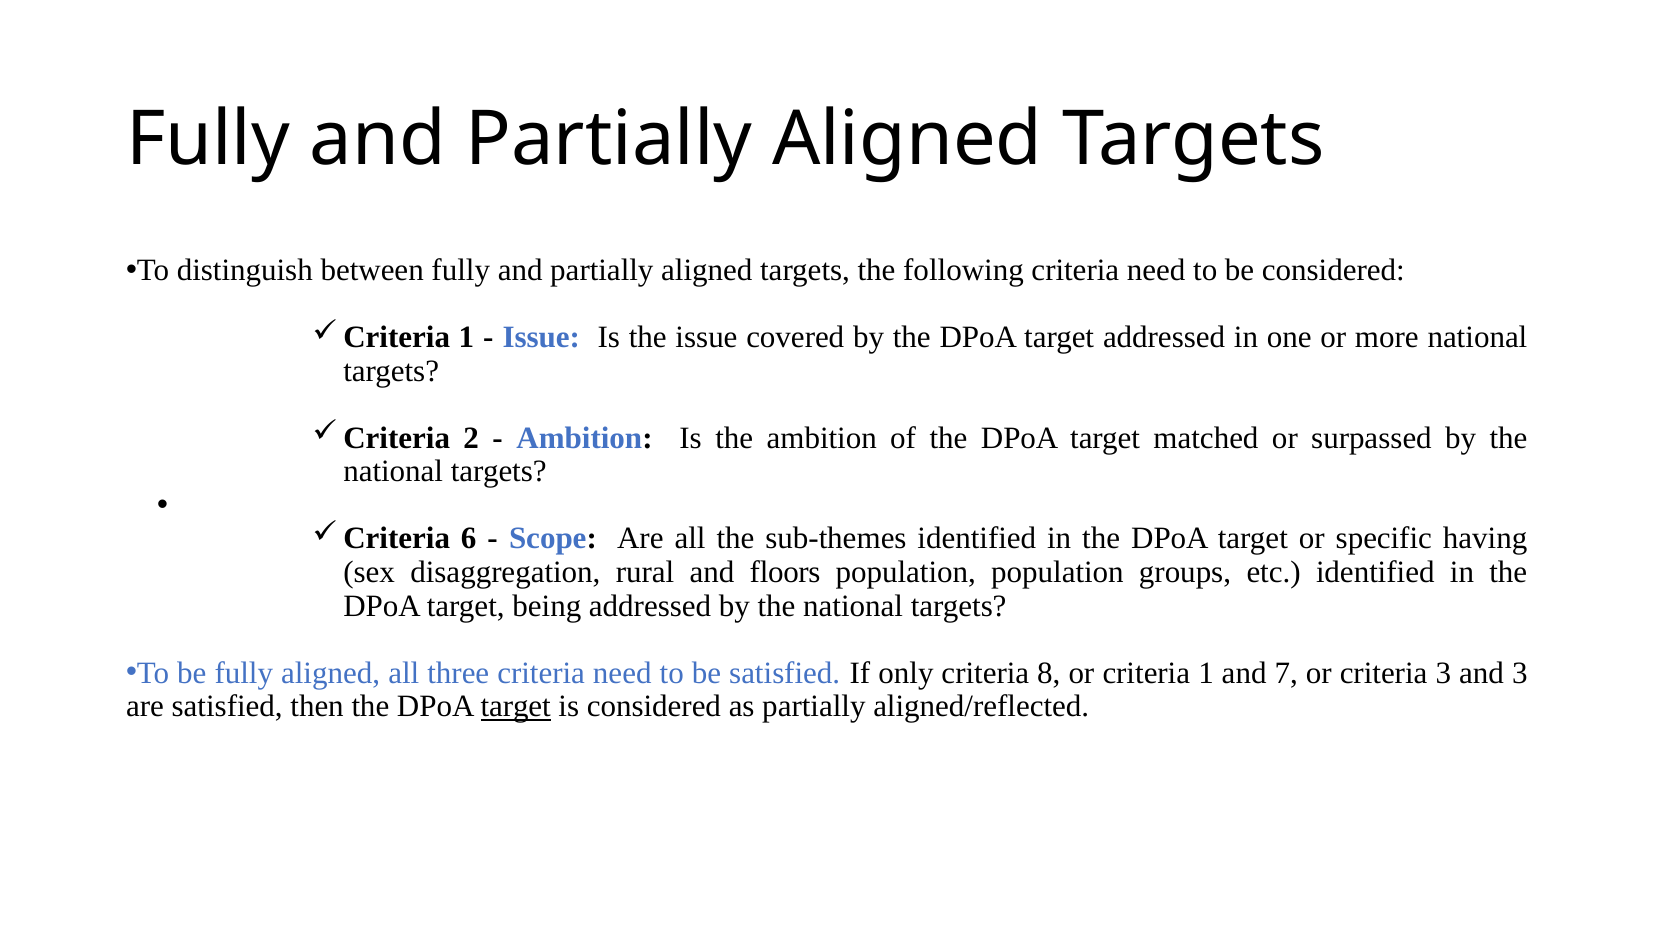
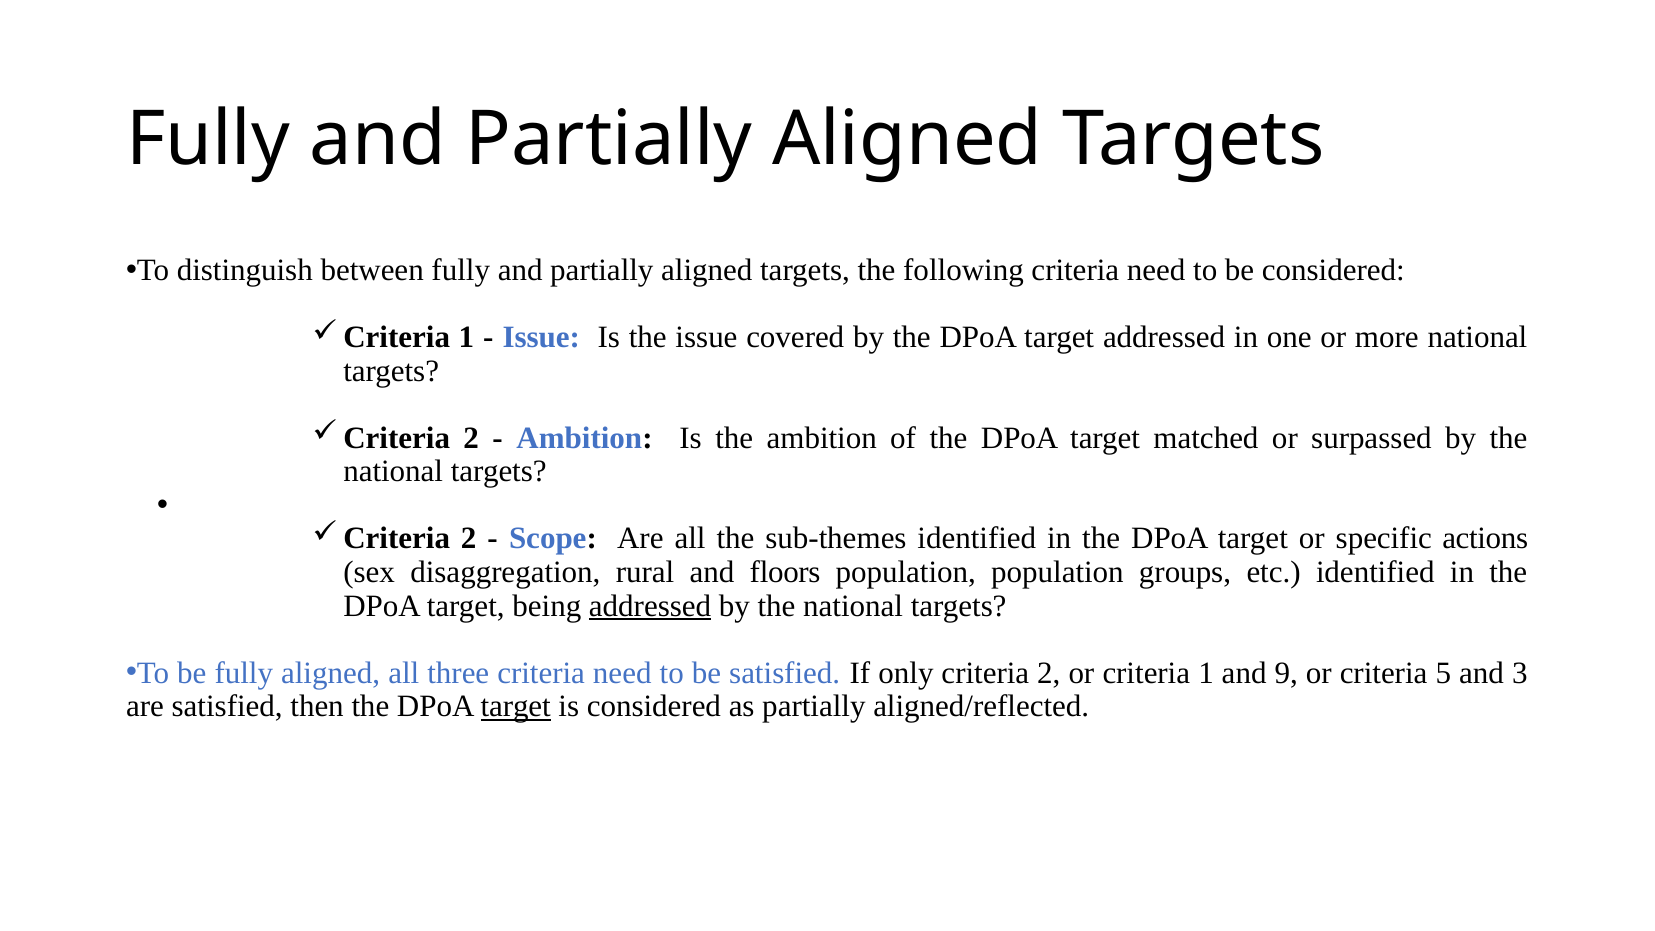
6 at (469, 539): 6 -> 2
having: having -> actions
addressed at (650, 606) underline: none -> present
criteria 8: 8 -> 2
7: 7 -> 9
criteria 3: 3 -> 5
